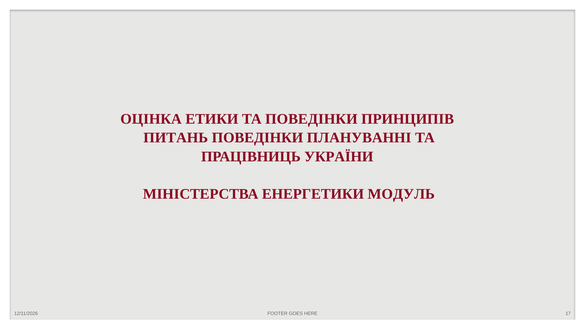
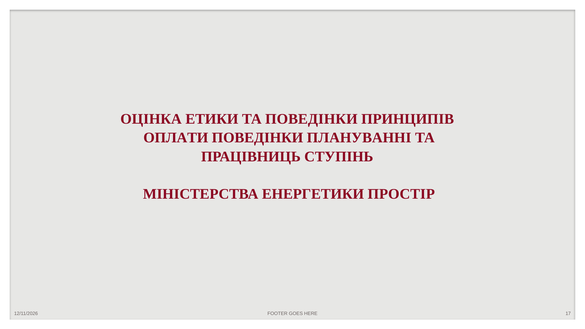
ПИТАНЬ: ПИТАНЬ -> ОПЛАТИ
УКРАЇНИ: УКРАЇНИ -> СТУПІНЬ
МОДУЛЬ: МОДУЛЬ -> ПРОСТІР
